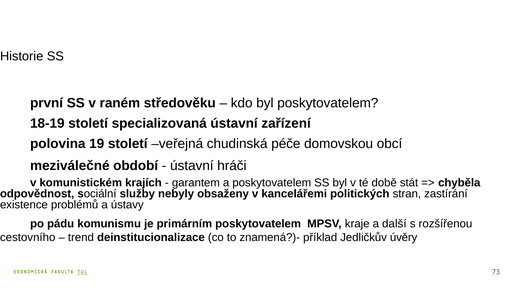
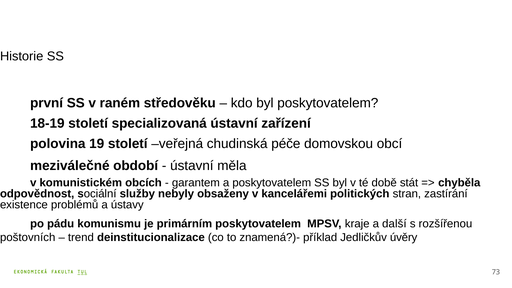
hráči: hráči -> měla
krajích: krajích -> obcích
cestovního: cestovního -> poštovních
